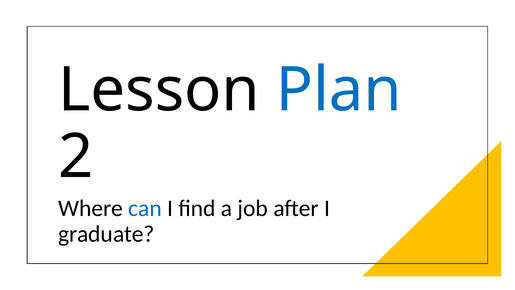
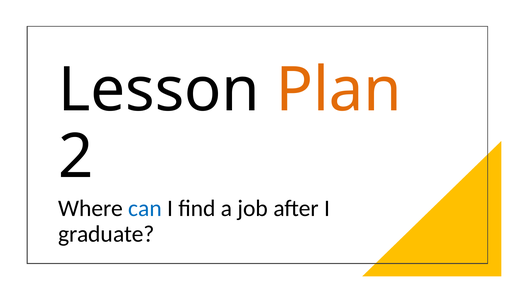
Plan colour: blue -> orange
